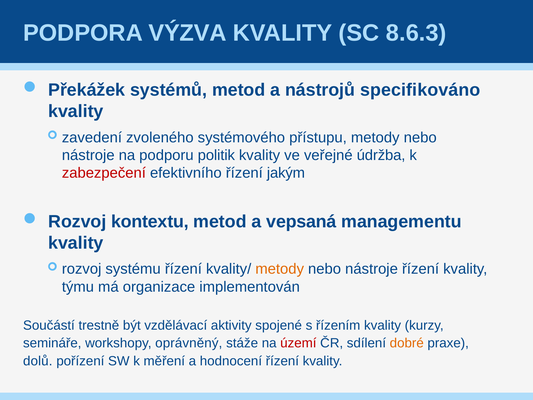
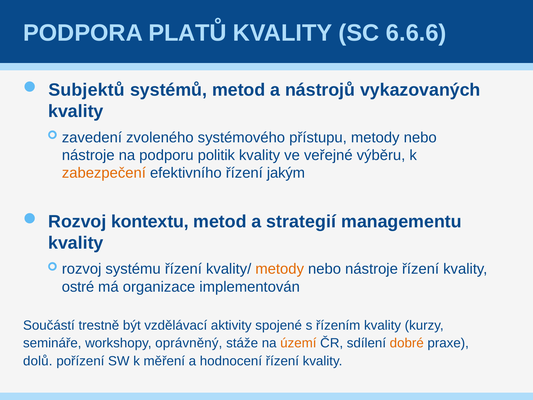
VÝZVA: VÝZVA -> PLATŮ
8.6.3: 8.6.3 -> 6.6.6
Překážek: Překážek -> Subjektů
specifikováno: specifikováno -> vykazovaných
údržba: údržba -> výběru
zabezpečení colour: red -> orange
vepsaná: vepsaná -> strategií
týmu: týmu -> ostré
území colour: red -> orange
